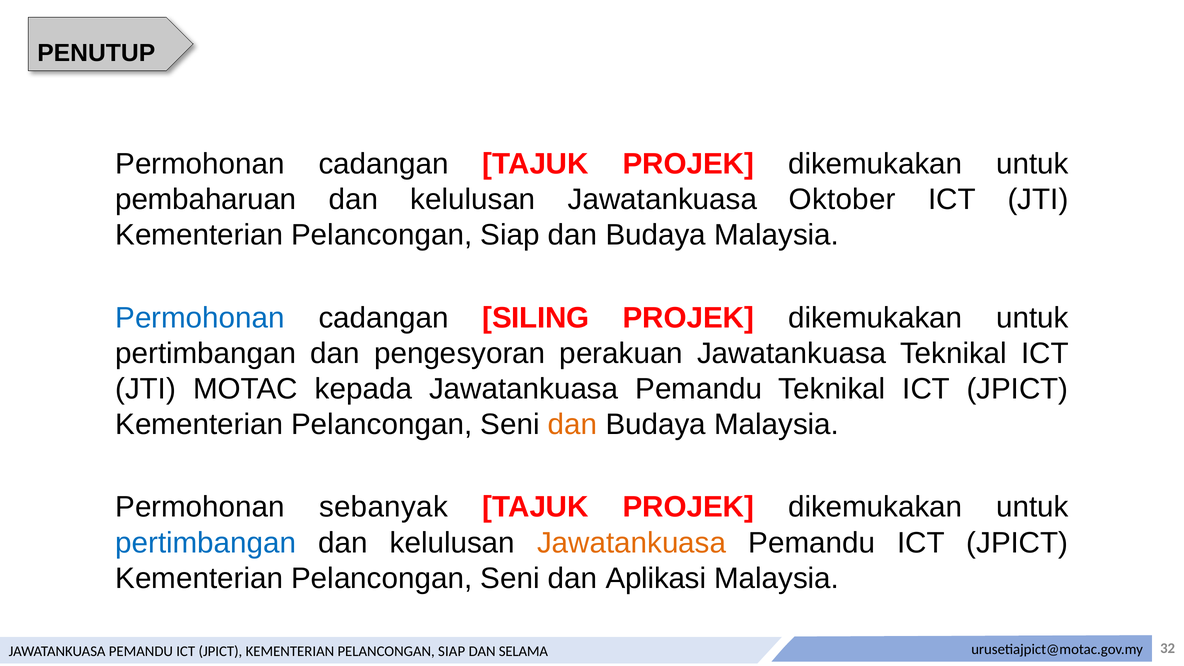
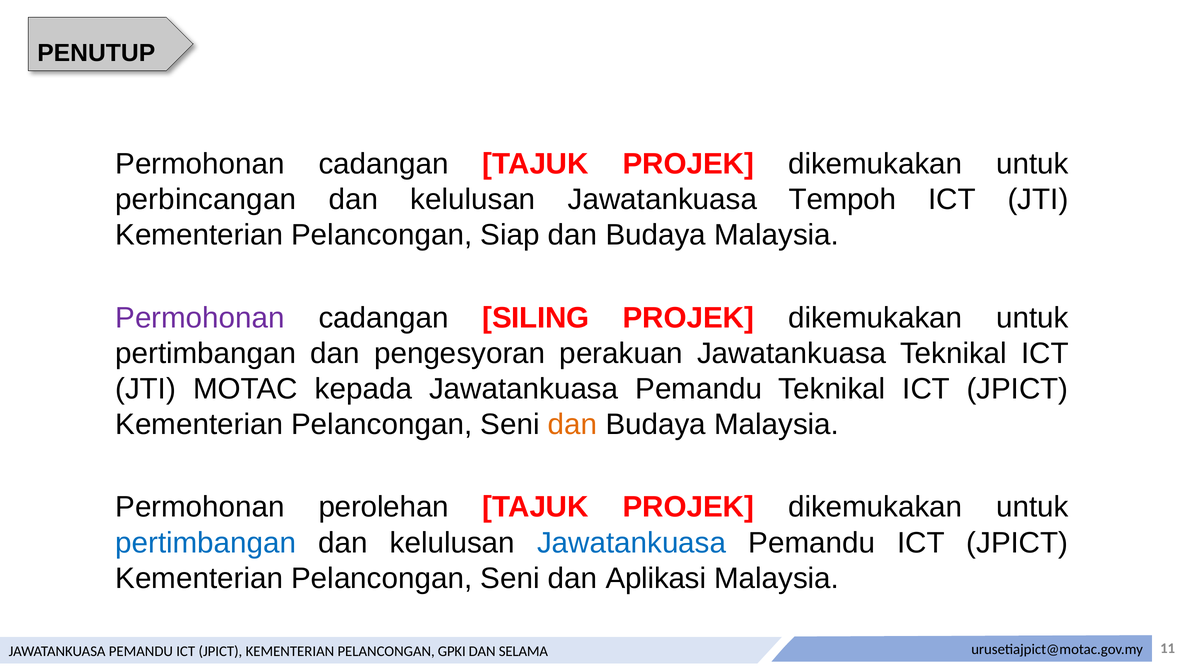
pembaharuan: pembaharuan -> perbincangan
Oktober: Oktober -> Tempoh
Permohonan at (200, 318) colour: blue -> purple
sebanyak: sebanyak -> perolehan
Jawatankuasa at (632, 543) colour: orange -> blue
JPICT KEMENTERIAN PELANCONGAN SIAP: SIAP -> GPKI
32: 32 -> 11
